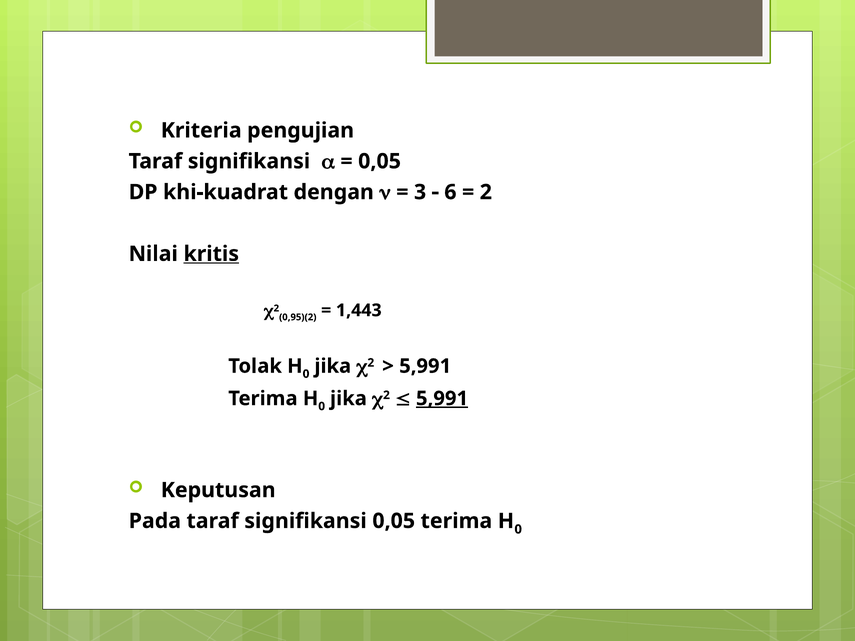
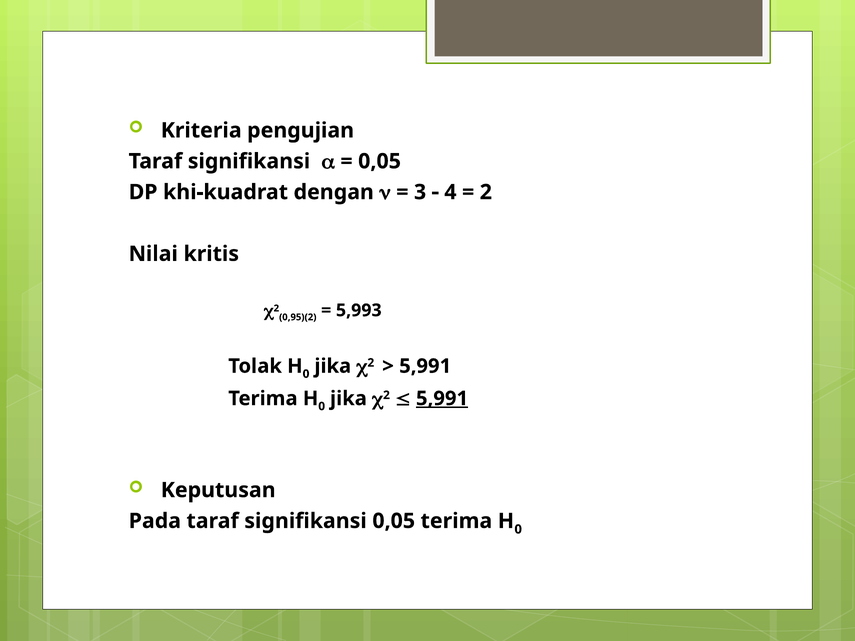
6: 6 -> 4
kritis underline: present -> none
1,443: 1,443 -> 5,993
